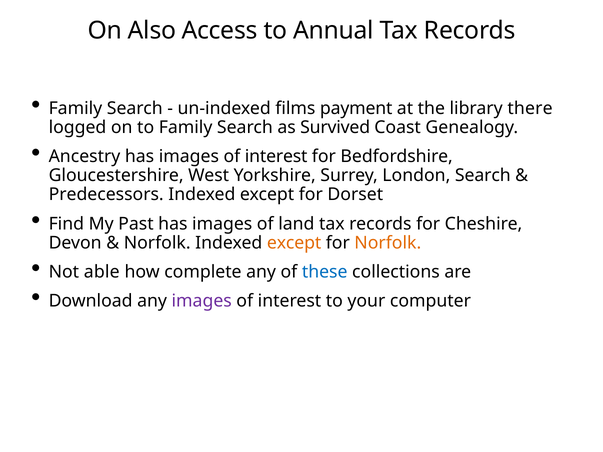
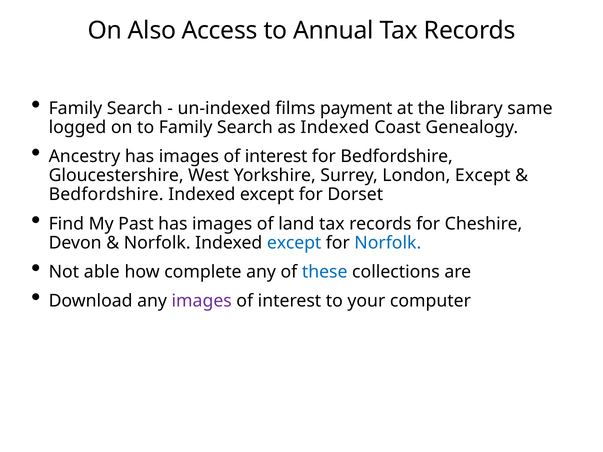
there: there -> same
as Survived: Survived -> Indexed
London Search: Search -> Except
Predecessors at (106, 195): Predecessors -> Bedfordshire
except at (294, 243) colour: orange -> blue
Norfolk at (388, 243) colour: orange -> blue
